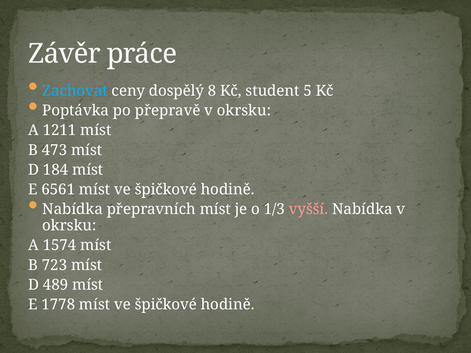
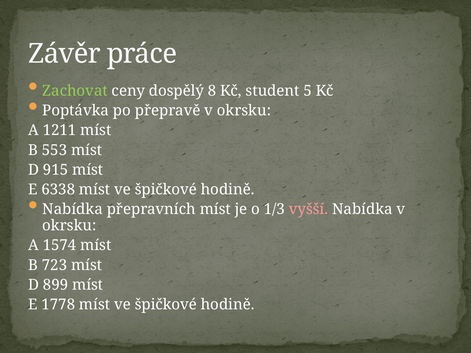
Zachovat colour: light blue -> light green
473: 473 -> 553
184: 184 -> 915
6561: 6561 -> 6338
489: 489 -> 899
